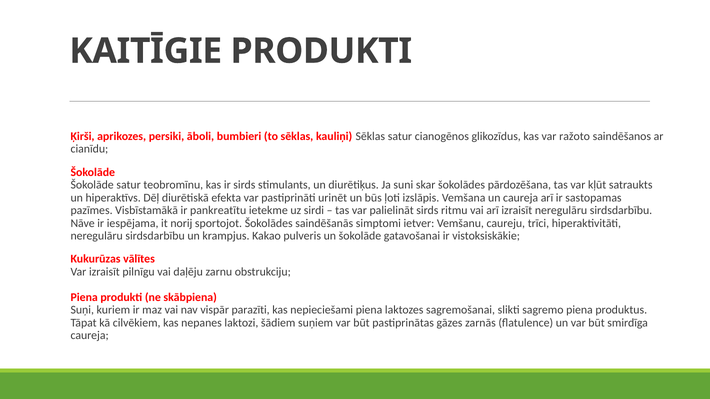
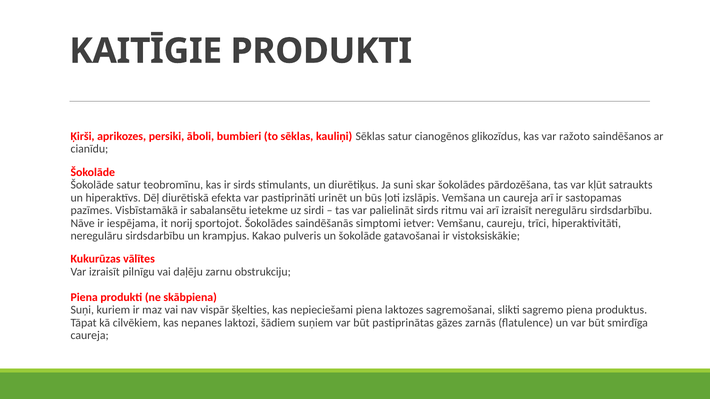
pankreatītu: pankreatītu -> sabalansētu
parazīti: parazīti -> šķelties
